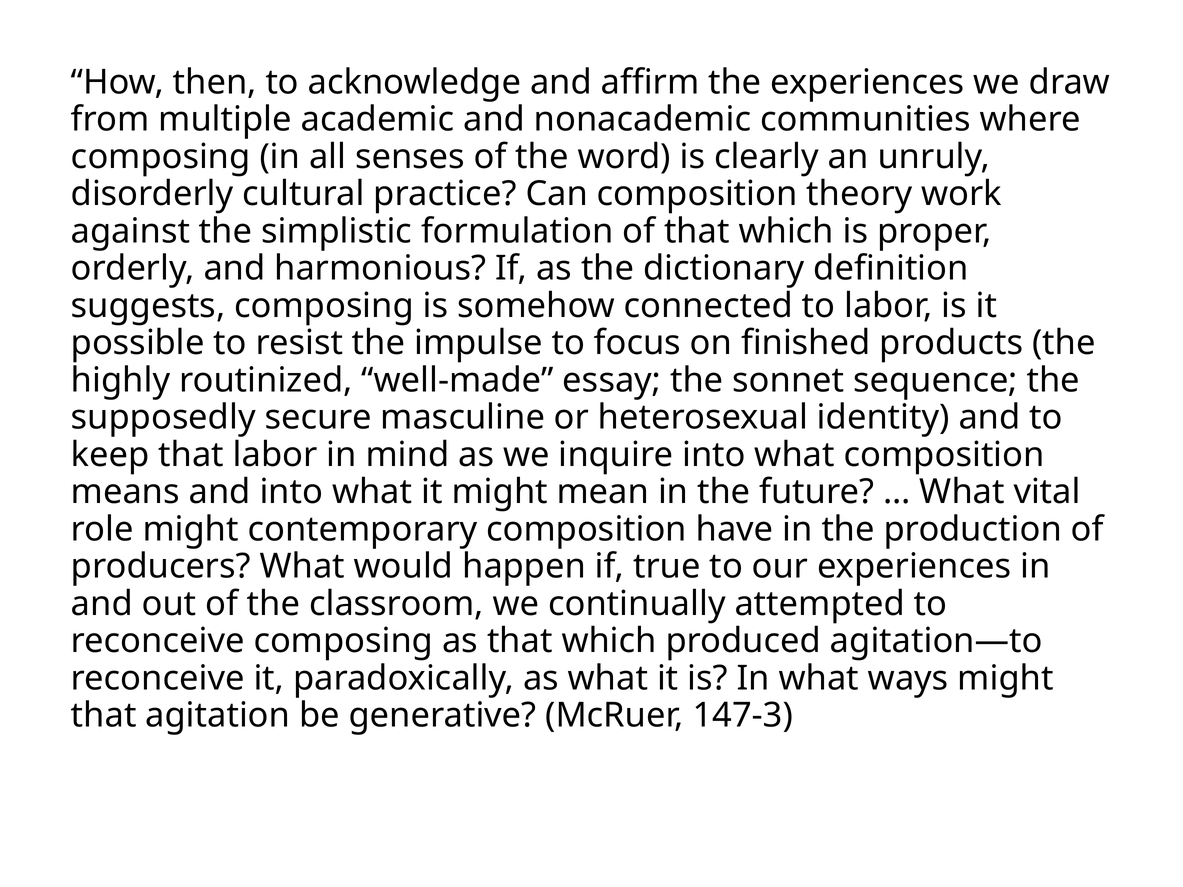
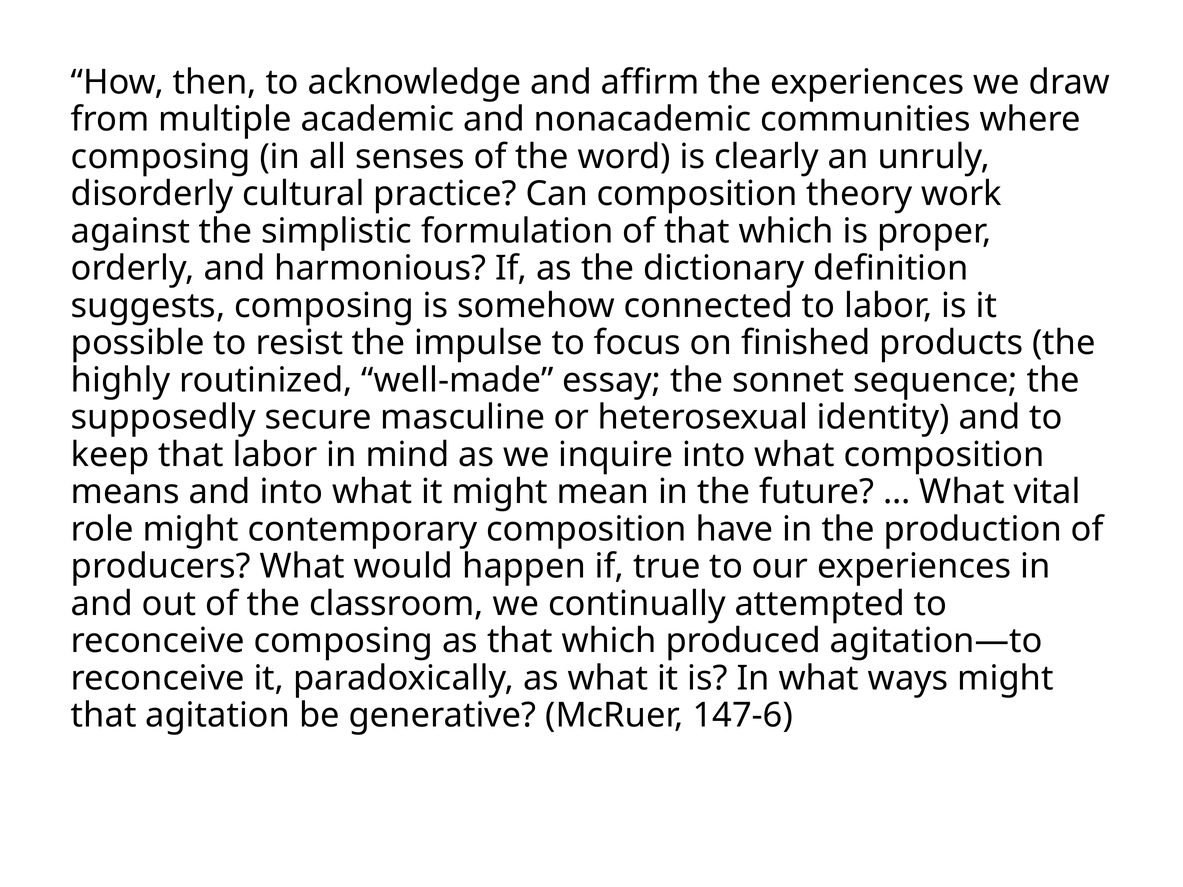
147-3: 147-3 -> 147-6
